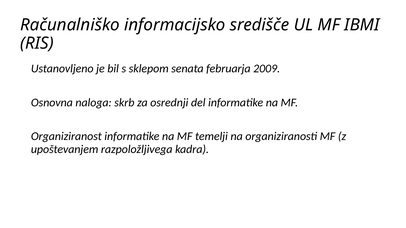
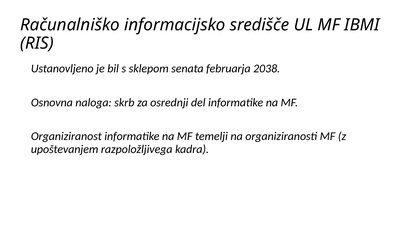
2009: 2009 -> 2038
